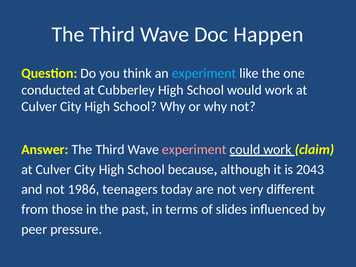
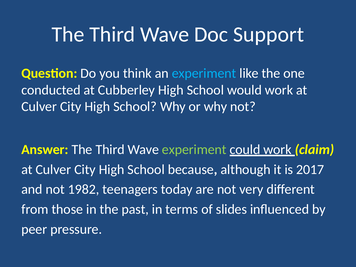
Happen: Happen -> Support
experiment at (194, 150) colour: pink -> light green
2043: 2043 -> 2017
1986: 1986 -> 1982
